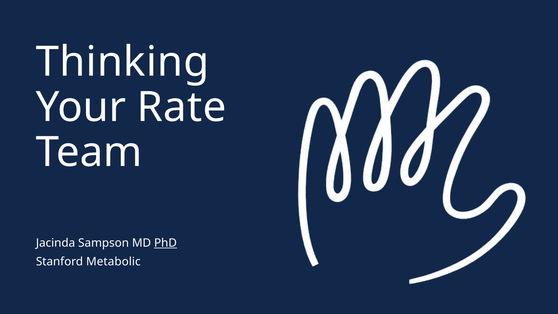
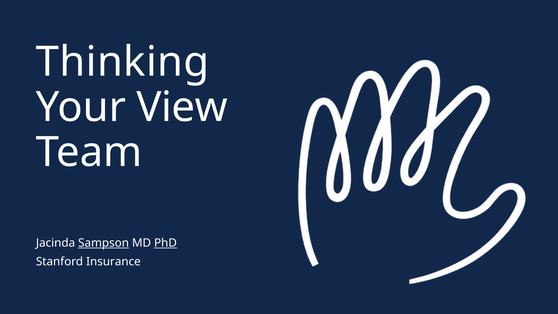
Rate: Rate -> View
Sampson underline: none -> present
Metabolic: Metabolic -> Insurance
